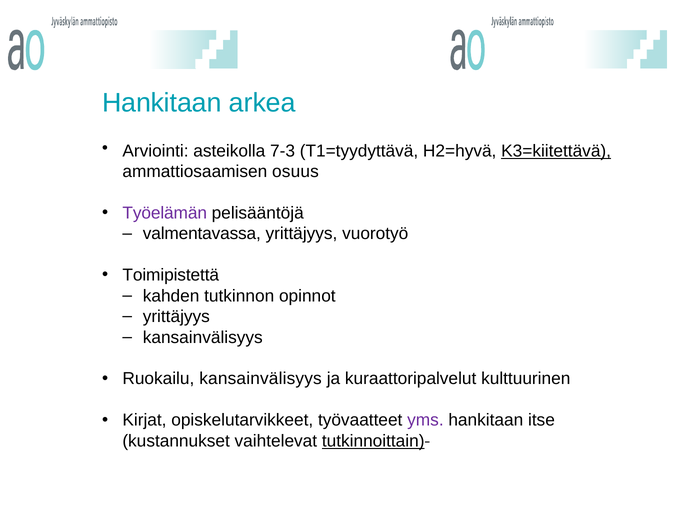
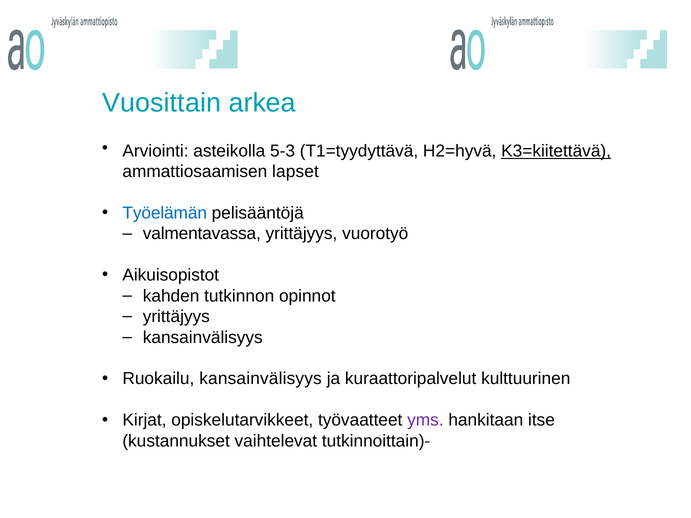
Hankitaan at (162, 103): Hankitaan -> Vuosittain
7-3: 7-3 -> 5-3
osuus: osuus -> lapset
Työelämän colour: purple -> blue
Toimipistettä: Toimipistettä -> Aikuisopistot
tutkinnoittain underline: present -> none
